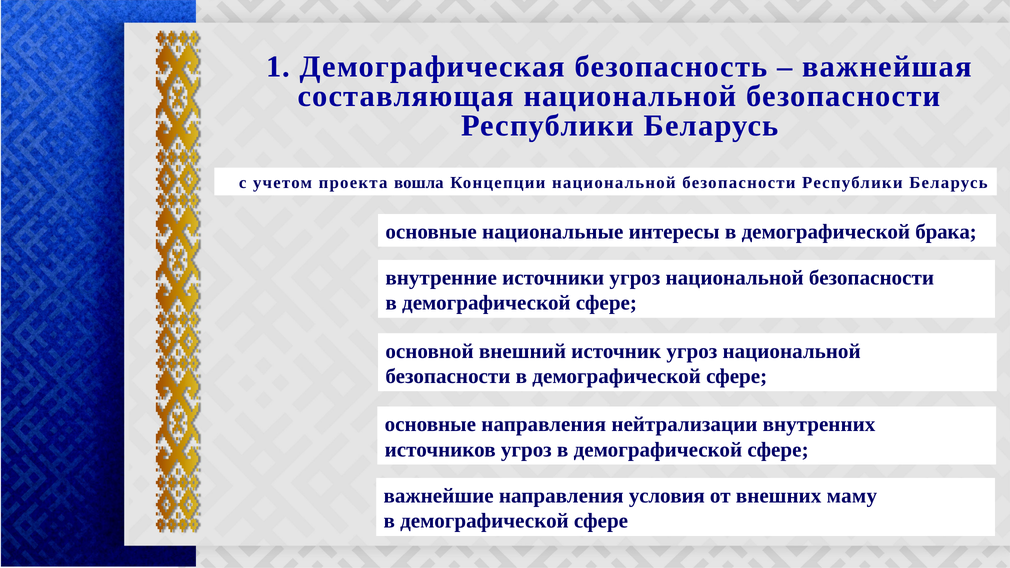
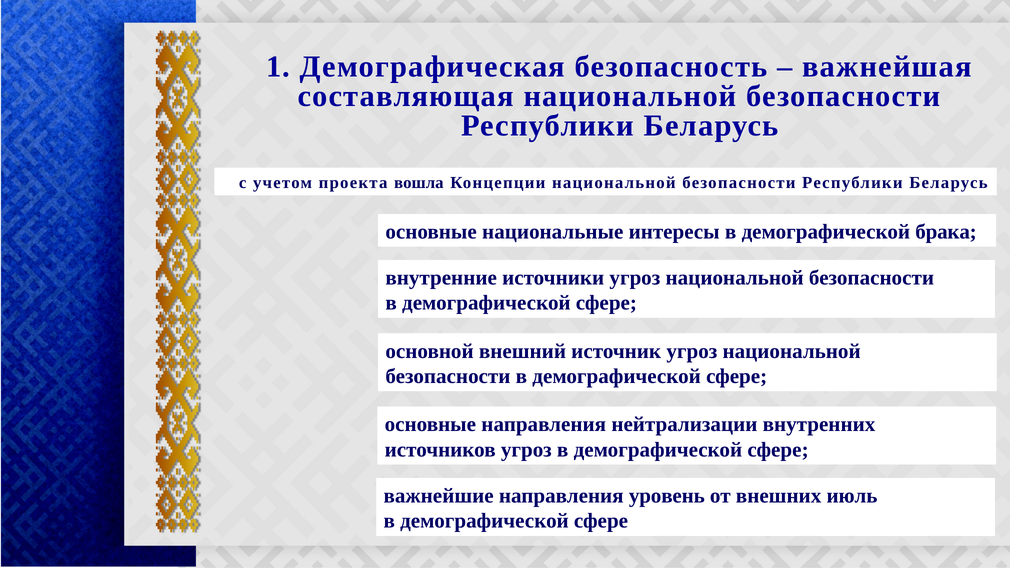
условия: условия -> уровень
маму: маму -> июль
